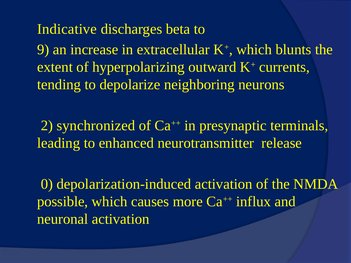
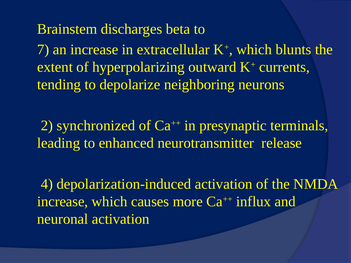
Indicative: Indicative -> Brainstem
9: 9 -> 7
0: 0 -> 4
possible at (63, 202): possible -> increase
